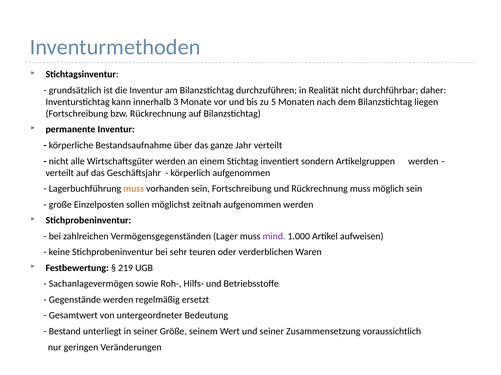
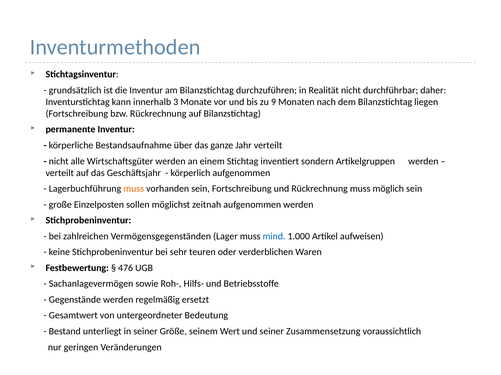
5: 5 -> 9
mind colour: purple -> blue
219: 219 -> 476
